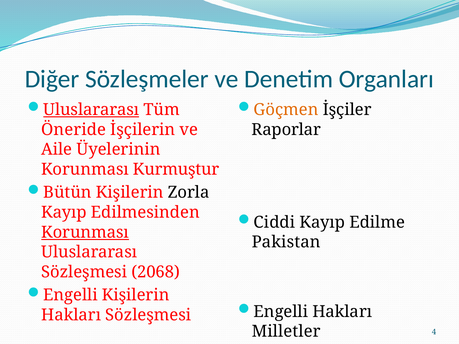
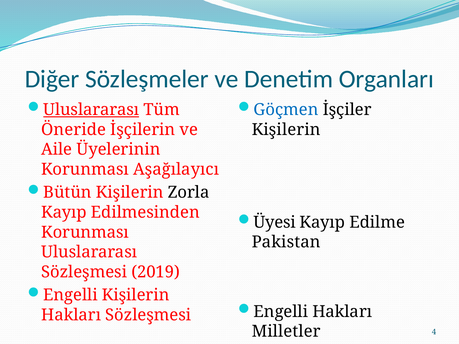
Göçmen colour: orange -> blue
Raporlar at (286, 130): Raporlar -> Kişilerin
Kurmuştur: Kurmuştur -> Aşağılayıcı
Ciddi: Ciddi -> Üyesi
Korunması at (85, 232) underline: present -> none
2068: 2068 -> 2019
